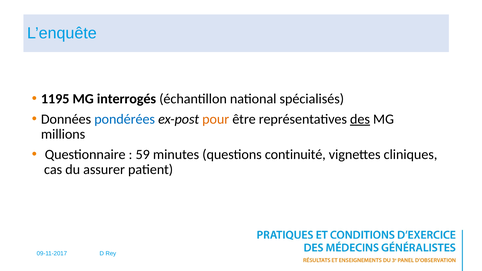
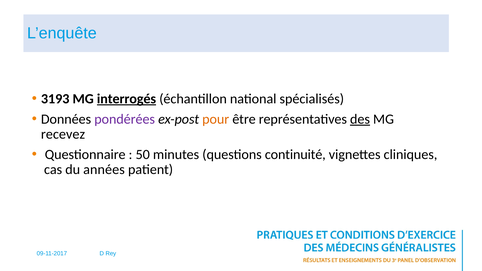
1195: 1195 -> 3193
interrogés underline: none -> present
pondérées colour: blue -> purple
millions: millions -> recevez
59: 59 -> 50
assurer: assurer -> années
